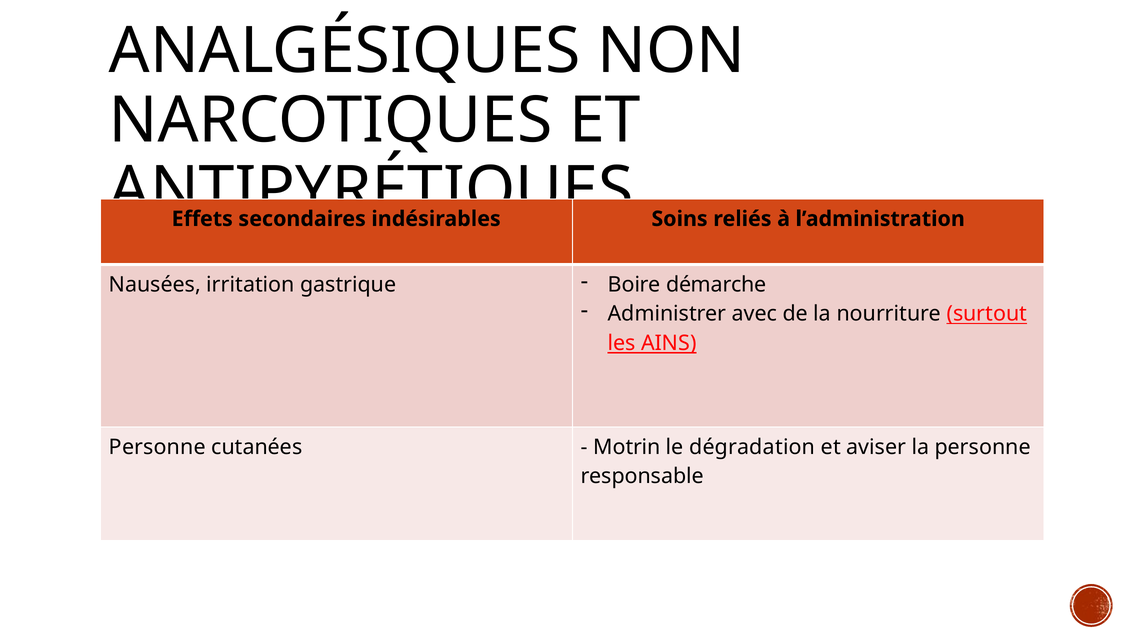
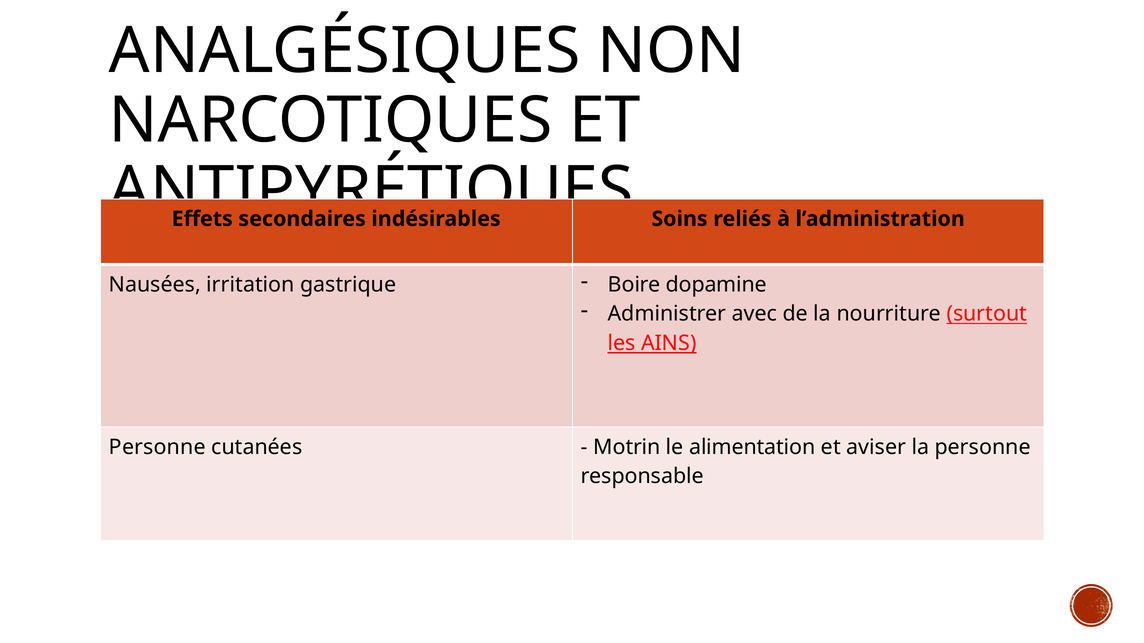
démarche: démarche -> dopamine
dégradation: dégradation -> alimentation
